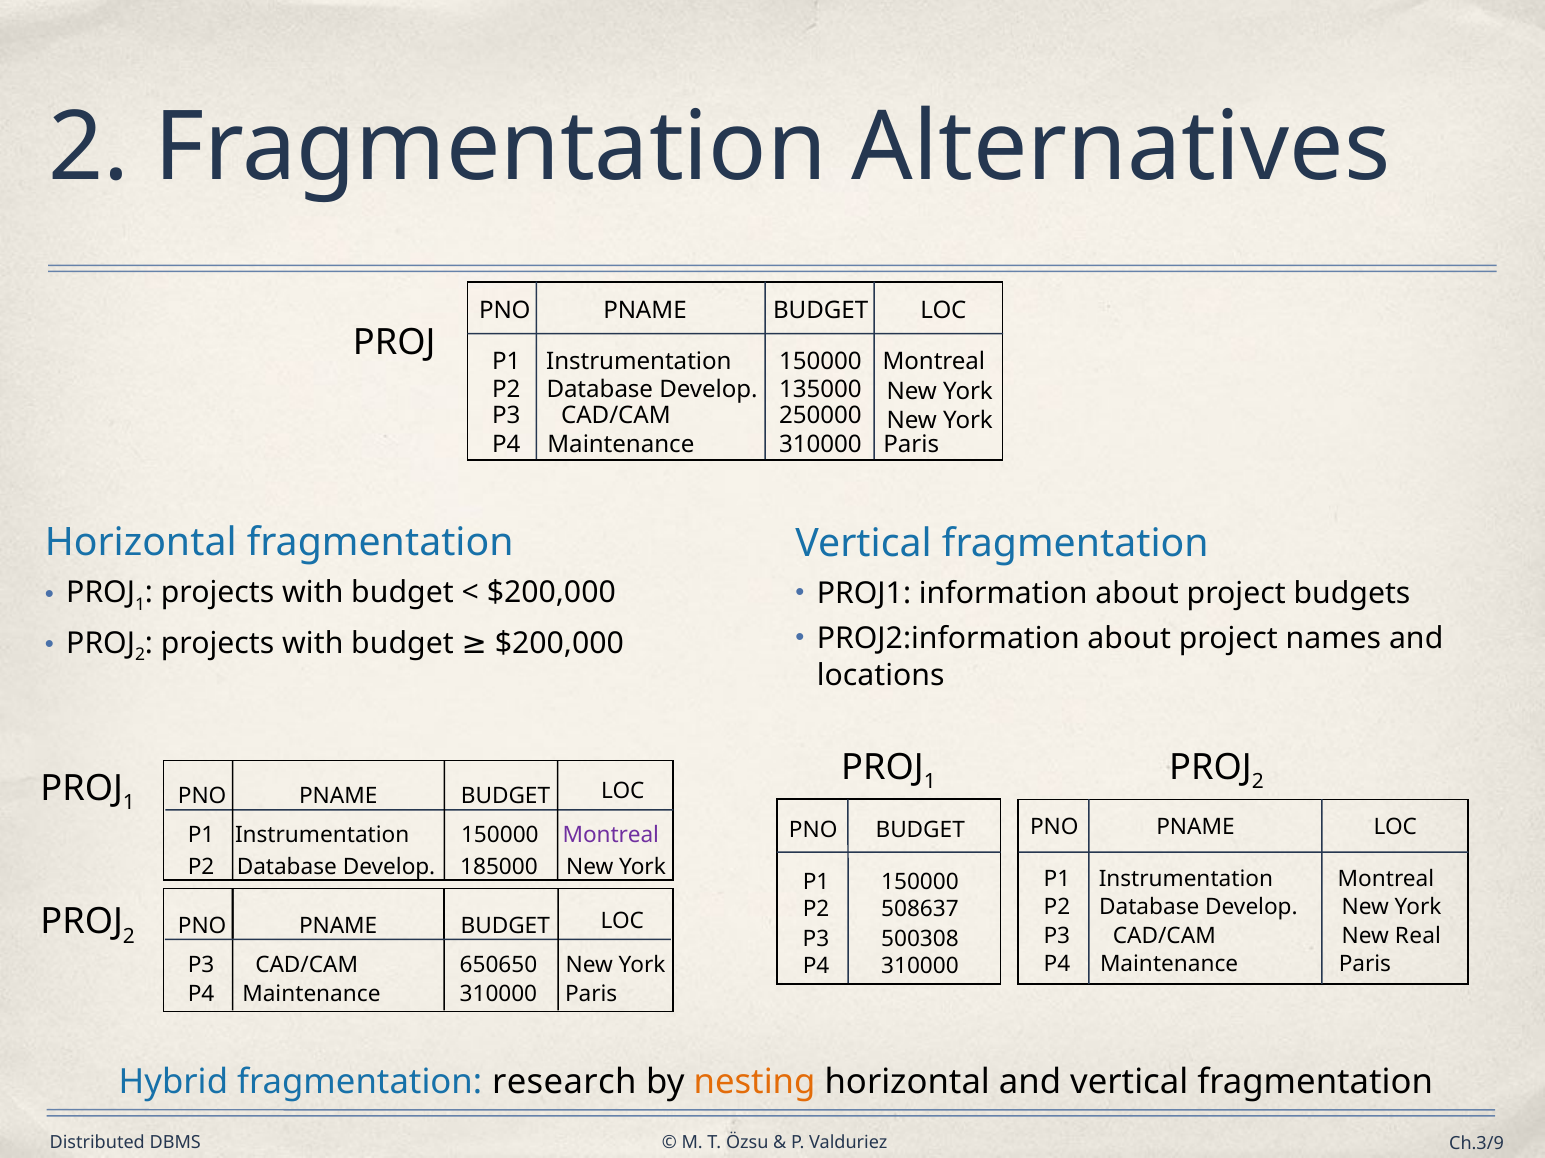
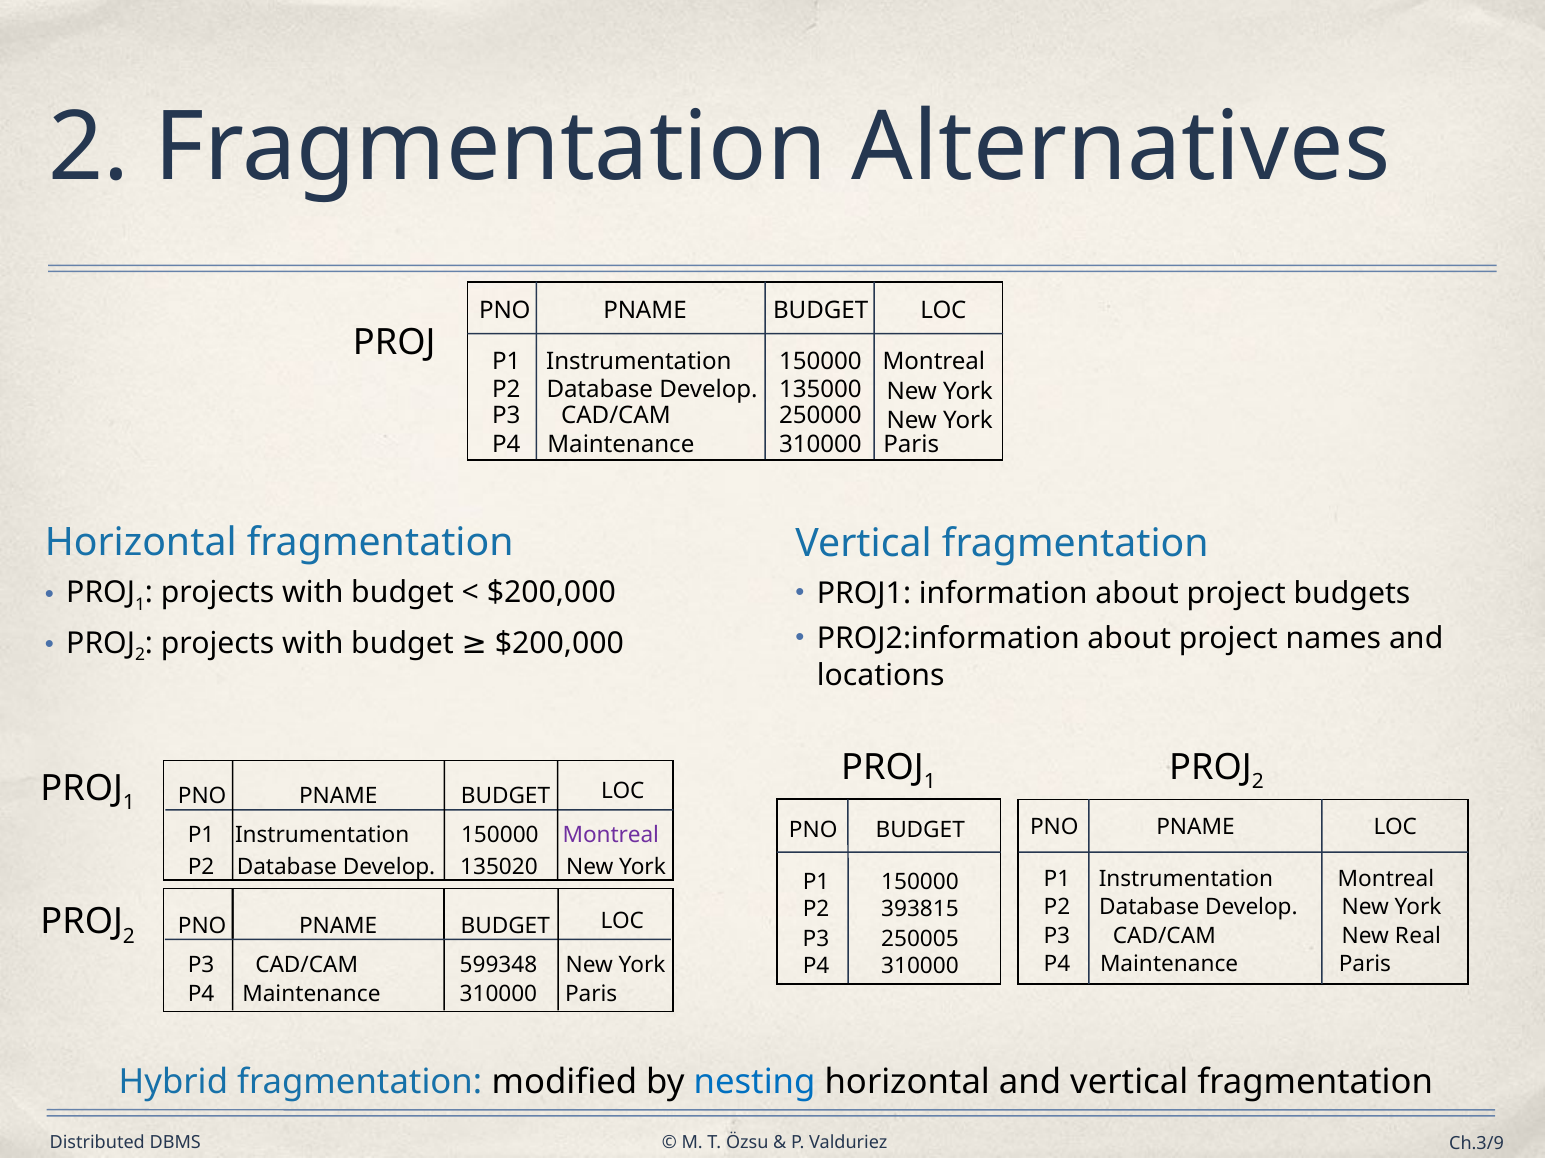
185000: 185000 -> 135020
508637: 508637 -> 393815
500308: 500308 -> 250005
650650: 650650 -> 599348
research: research -> modified
nesting colour: orange -> blue
